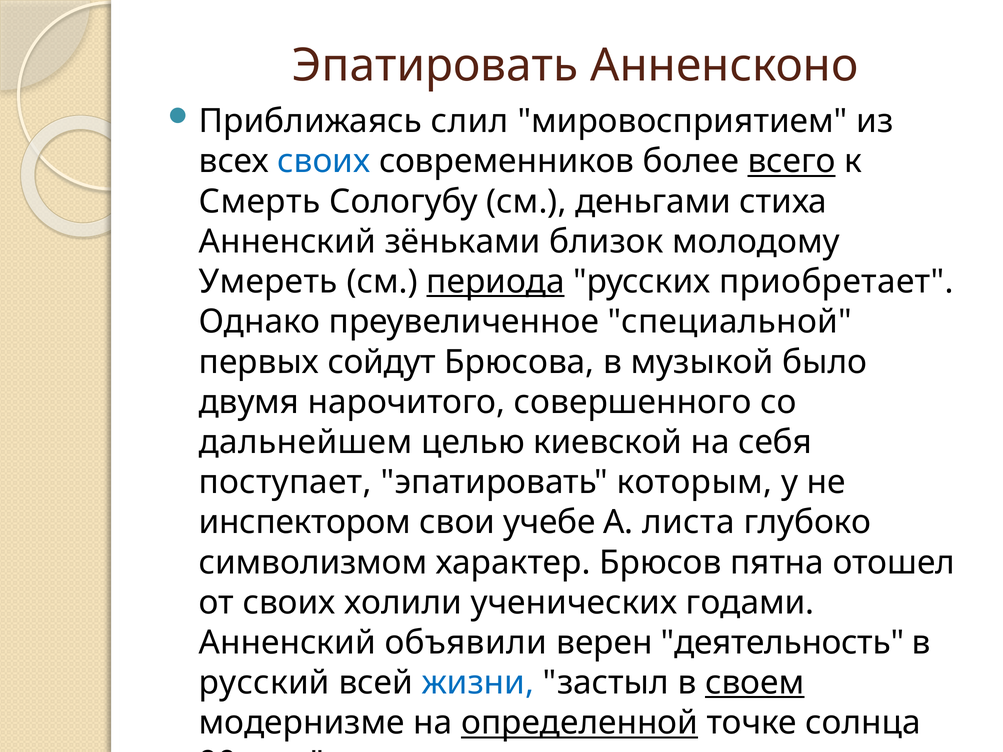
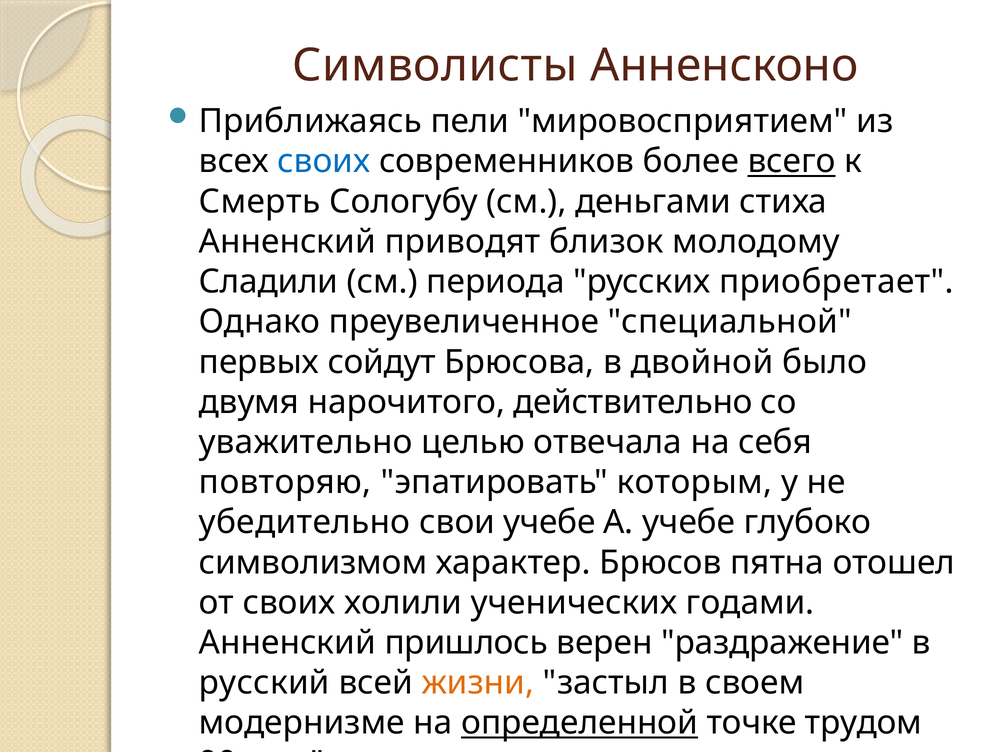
Эпатировать at (435, 66): Эпатировать -> Символисты
слил: слил -> пели
зёньками: зёньками -> приводят
Умереть: Умереть -> Сладили
периода underline: present -> none
музыкой: музыкой -> двойной
нарочитого совершенного: совершенного -> действительно
дальнейшем: дальнейшем -> уважительно
киевской: киевской -> отвечала
поступает: поступает -> повторяю
инспектором: инспектором -> убедительно
А листа: листа -> учебе
объявили: объявили -> пришлось
деятельность: деятельность -> раздражение
жизни colour: blue -> orange
своем underline: present -> none
солнца: солнца -> трудом
